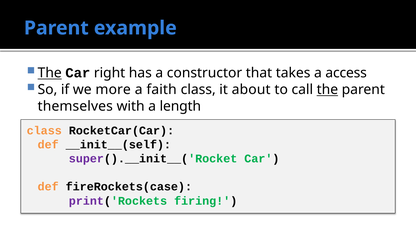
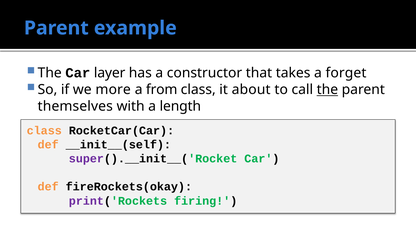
The at (50, 73) underline: present -> none
right: right -> layer
access: access -> forget
faith: faith -> from
fireRockets(case: fireRockets(case -> fireRockets(okay
